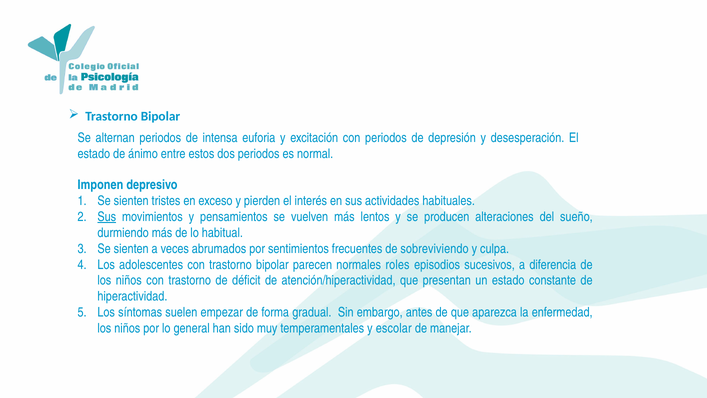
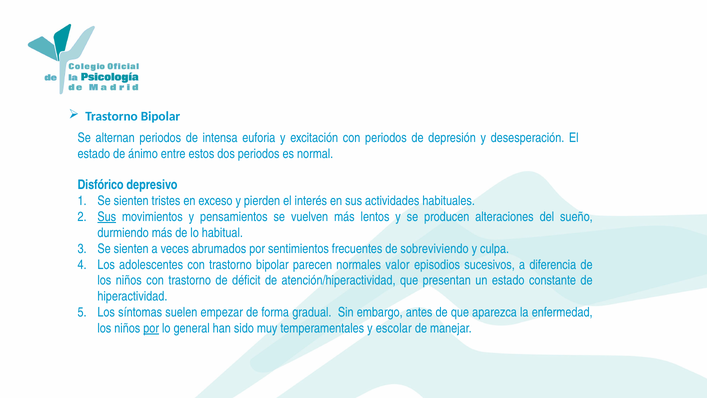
Imponen: Imponen -> Disfórico
roles: roles -> valor
por at (151, 328) underline: none -> present
